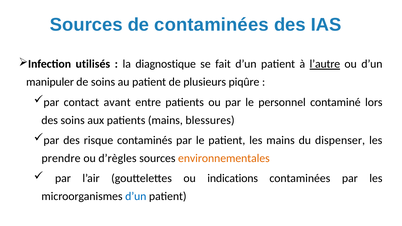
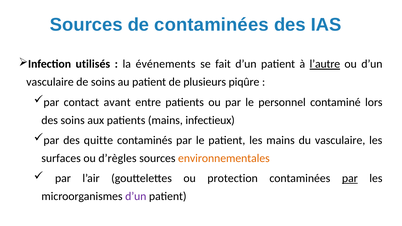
diagnostique: diagnostique -> événements
manipuler at (50, 82): manipuler -> vasculaire
blessures: blessures -> infectieux
risque: risque -> quitte
du dispenser: dispenser -> vasculaire
prendre: prendre -> surfaces
indications: indications -> protection
par at (350, 178) underline: none -> present
d’un at (136, 196) colour: blue -> purple
